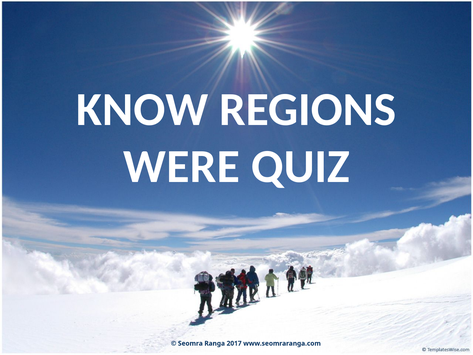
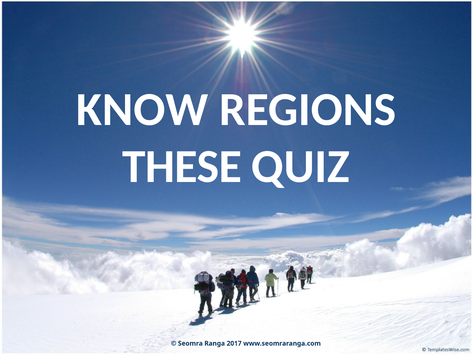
WERE: WERE -> THESE
